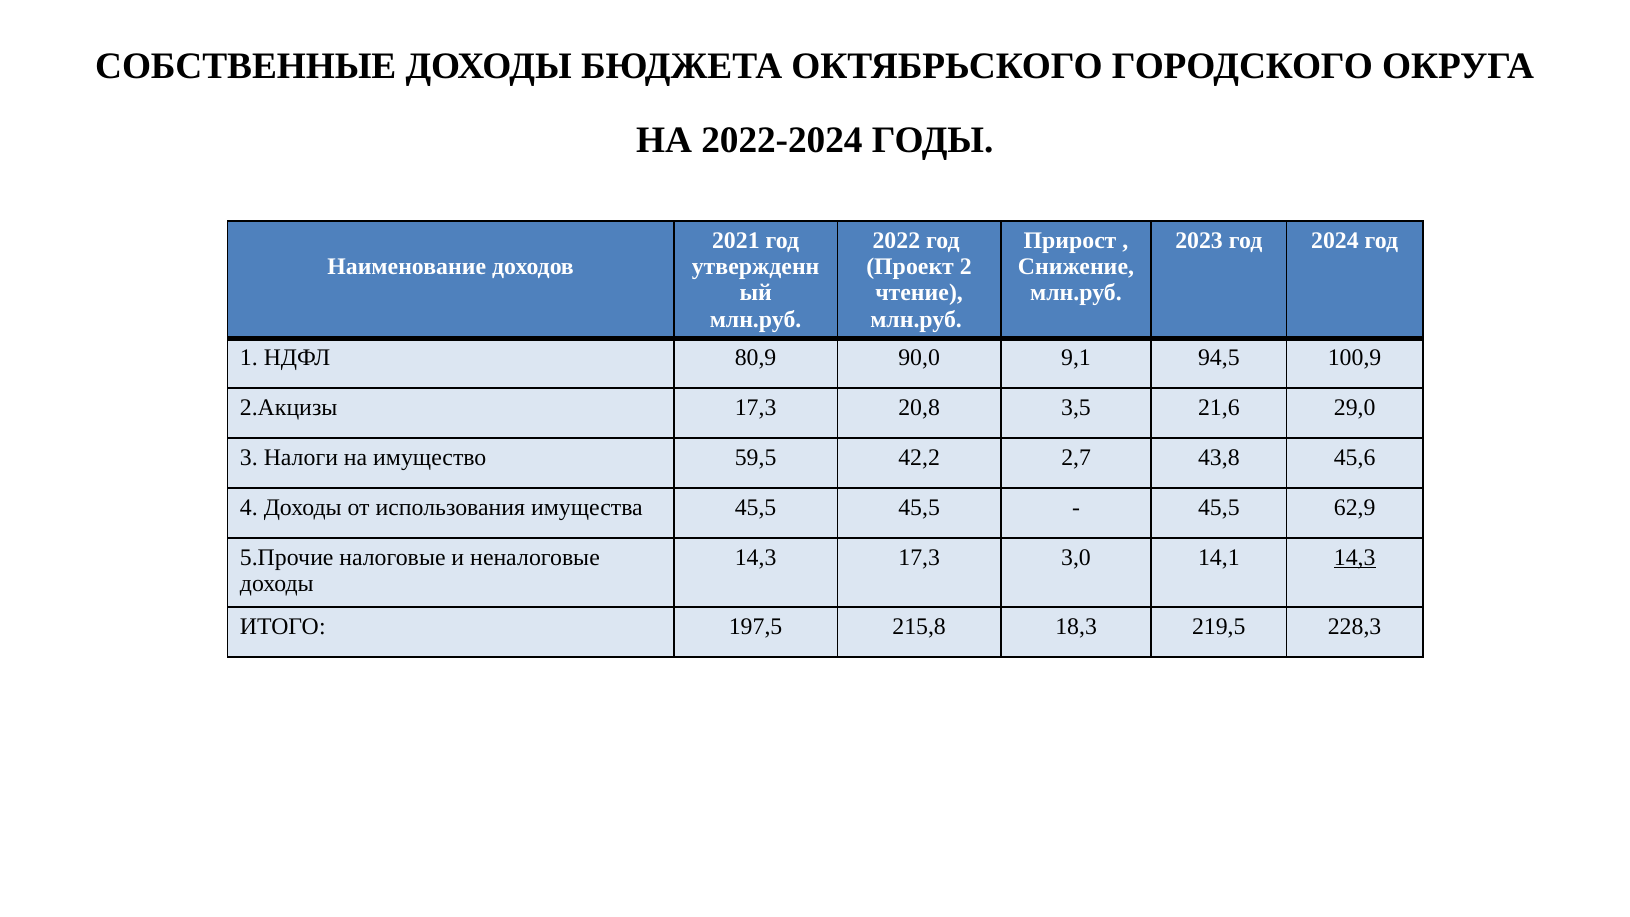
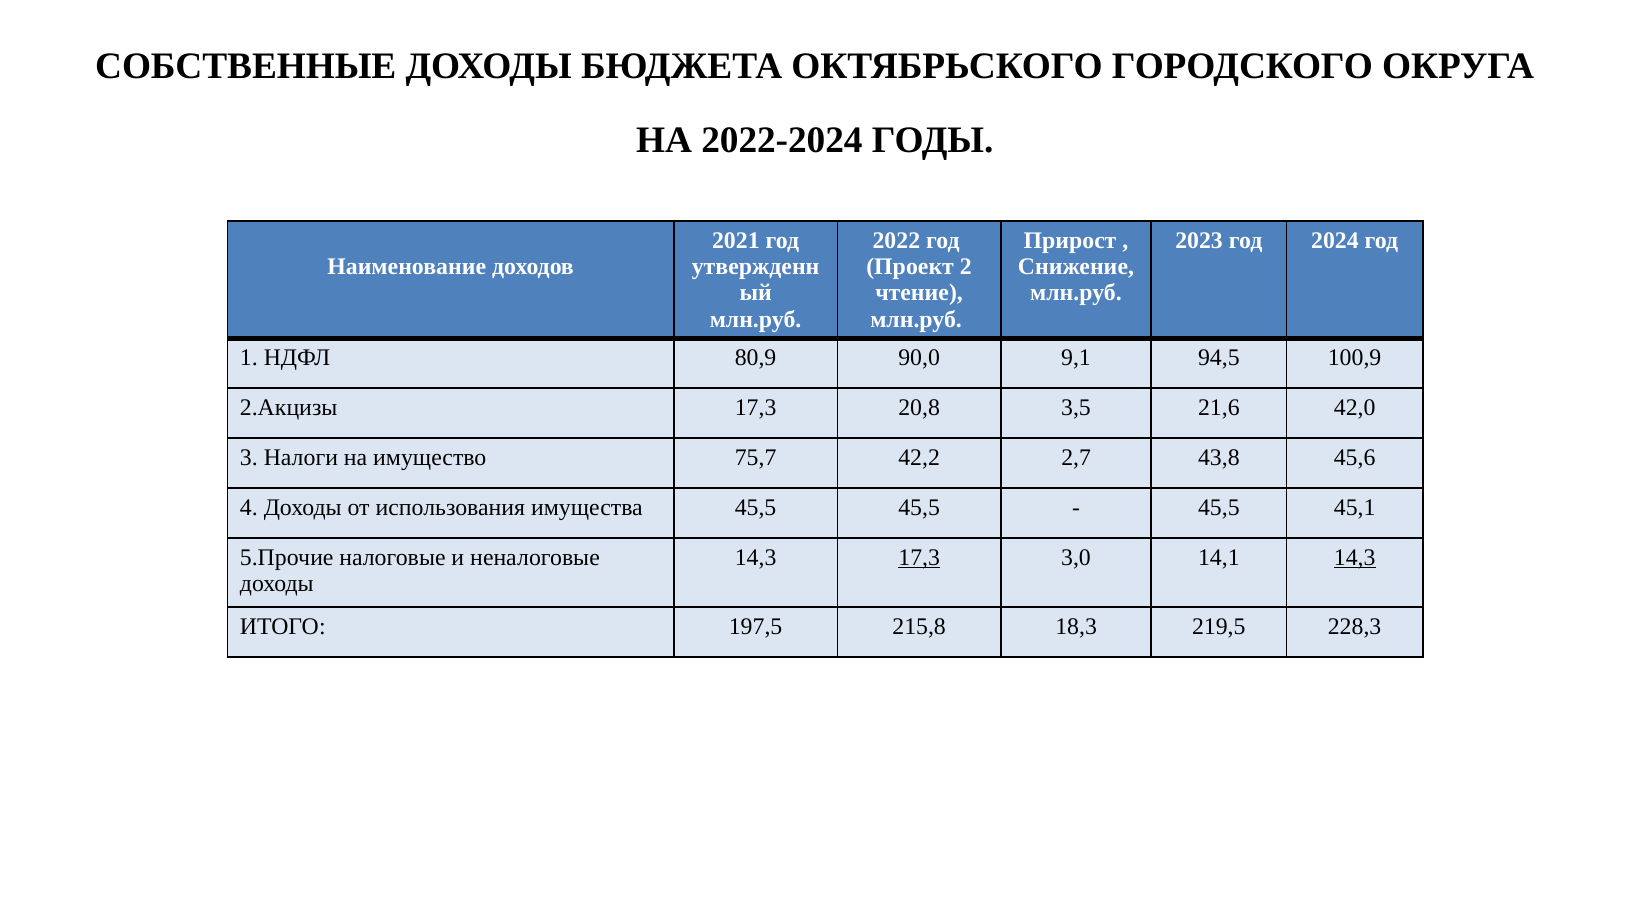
29,0: 29,0 -> 42,0
59,5: 59,5 -> 75,7
62,9: 62,9 -> 45,1
17,3 at (919, 557) underline: none -> present
